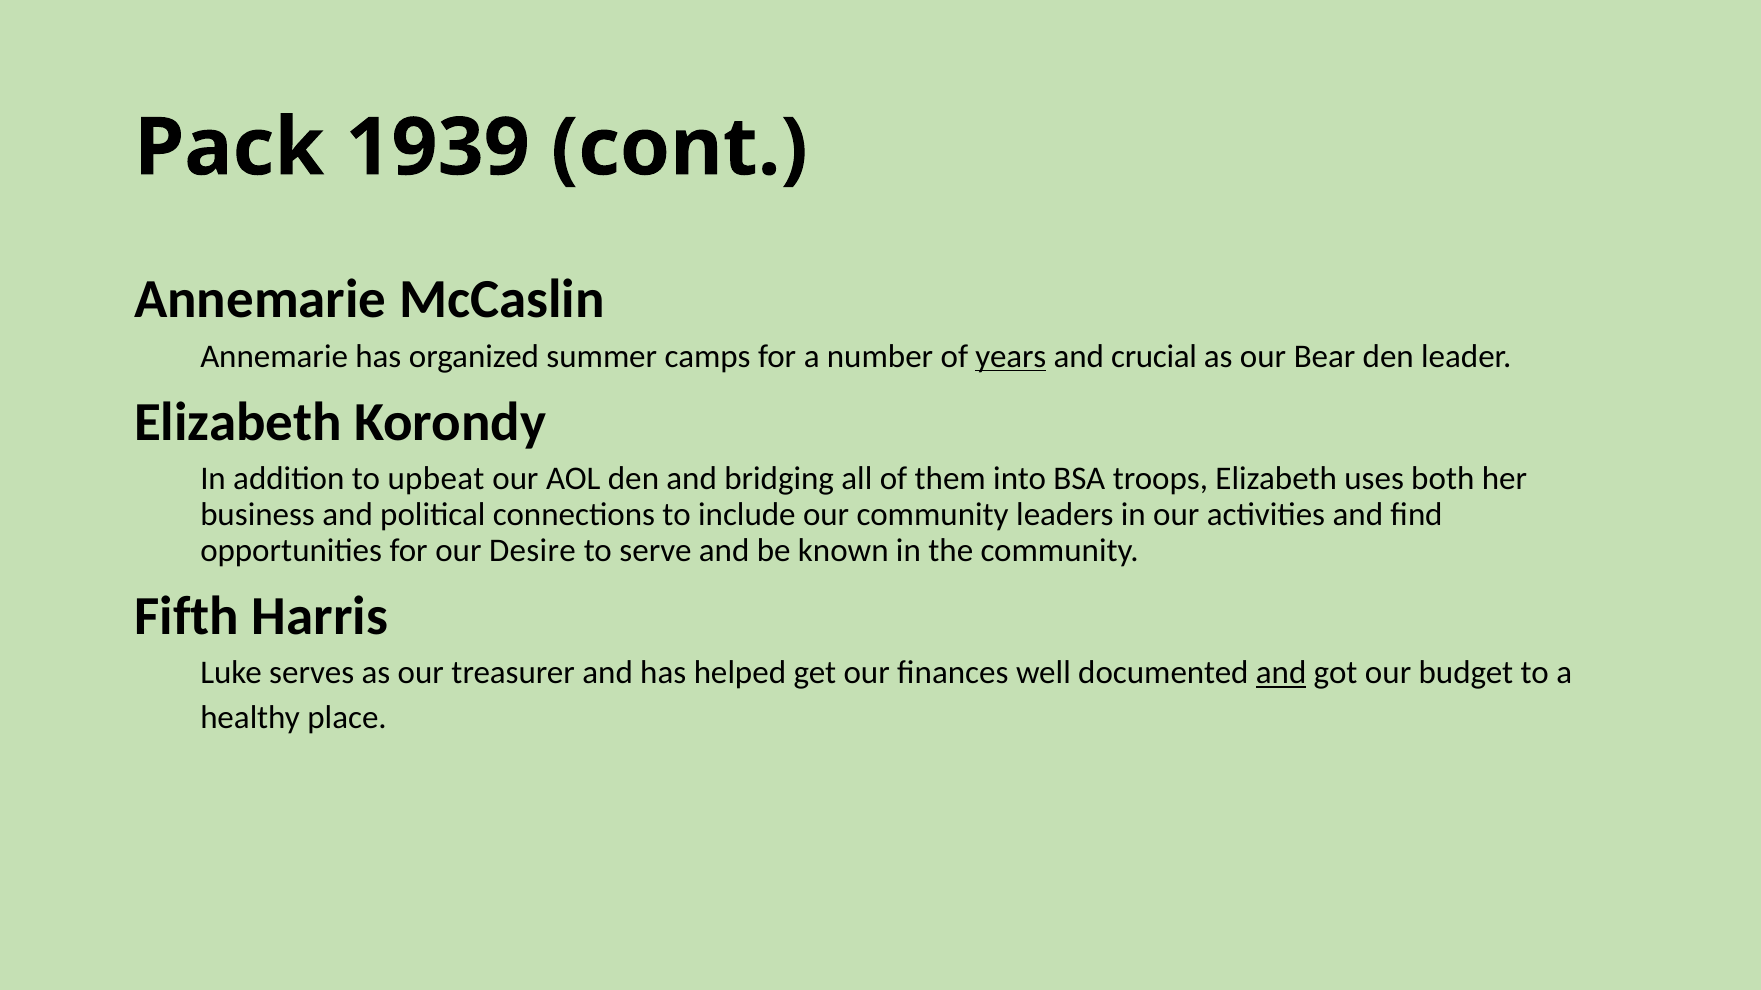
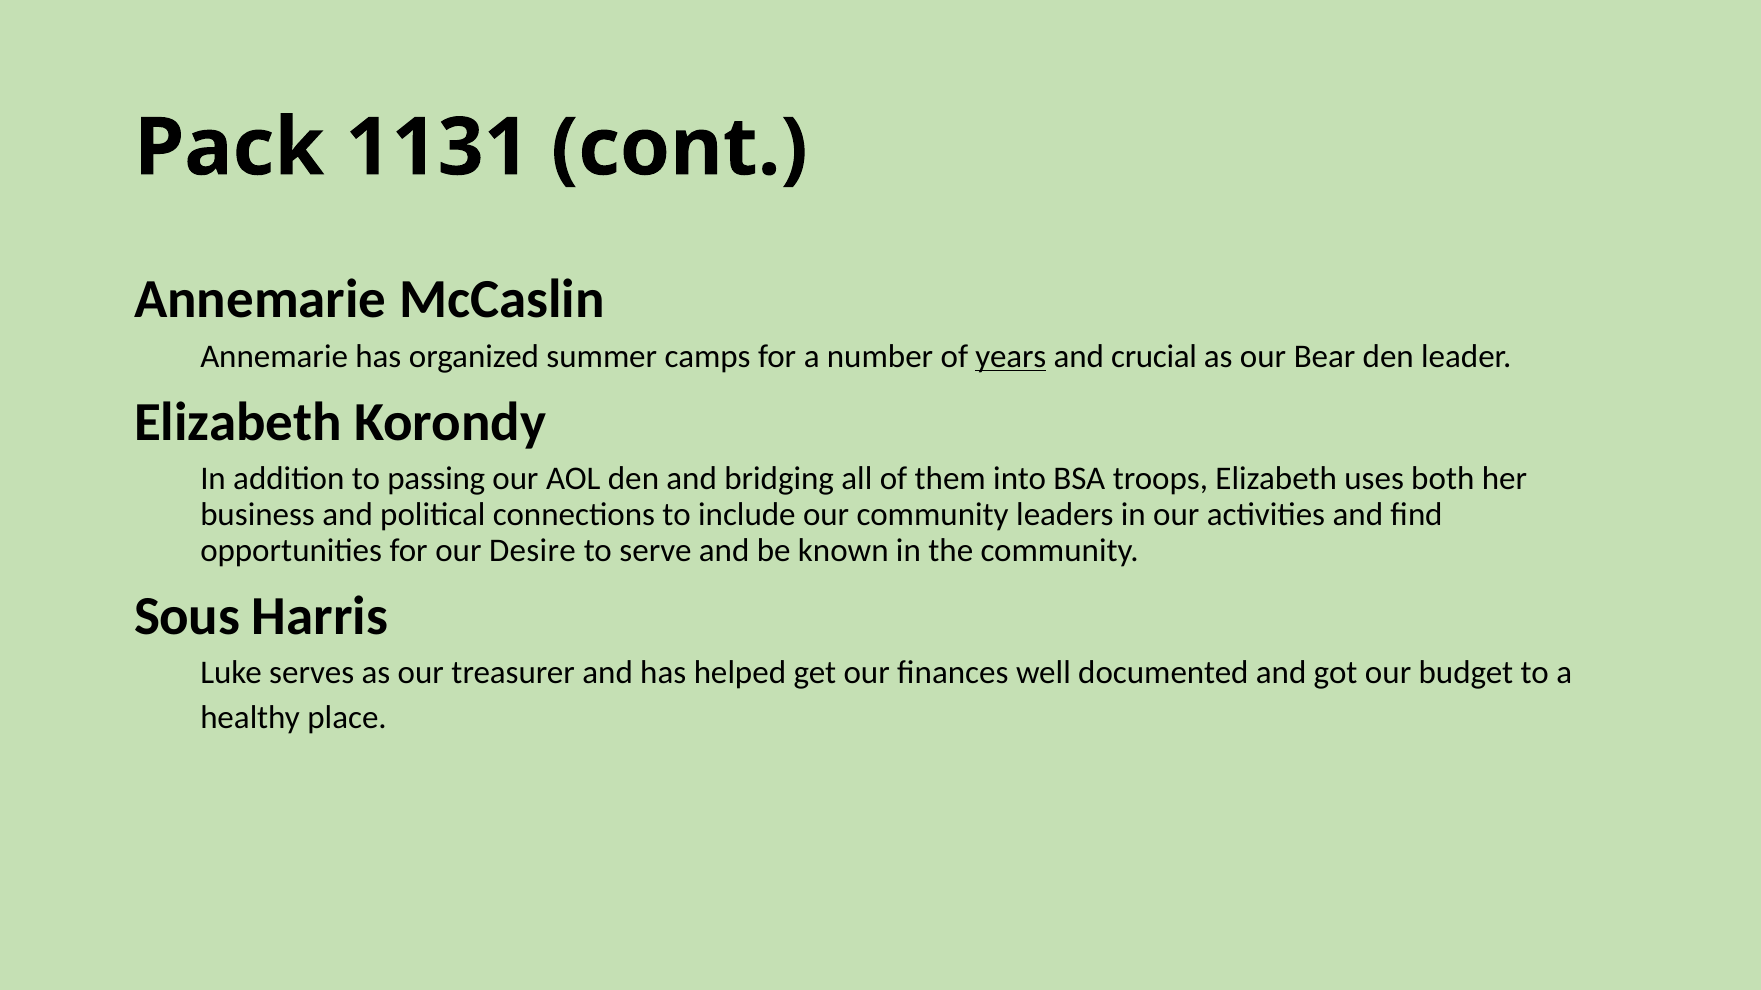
1939: 1939 -> 1131
upbeat: upbeat -> passing
Fifth: Fifth -> Sous
and at (1281, 673) underline: present -> none
